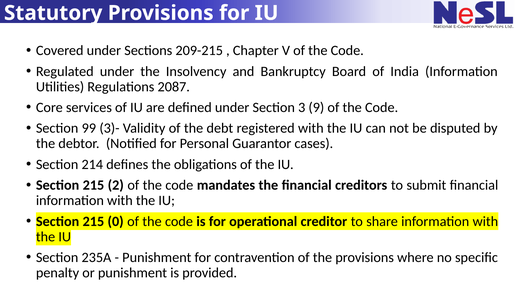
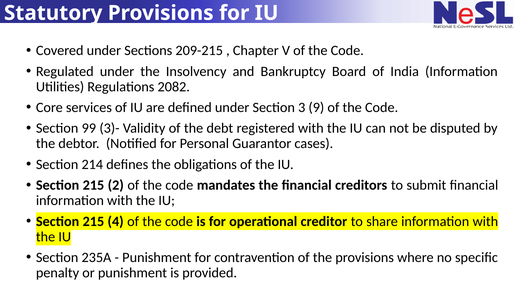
2087: 2087 -> 2082
0: 0 -> 4
